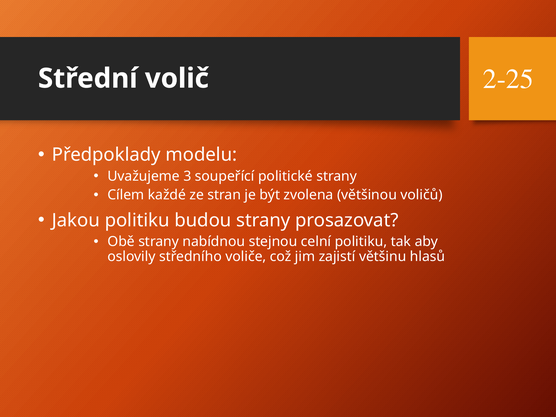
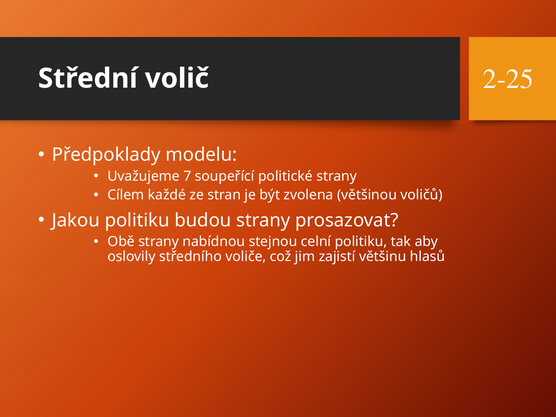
3: 3 -> 7
